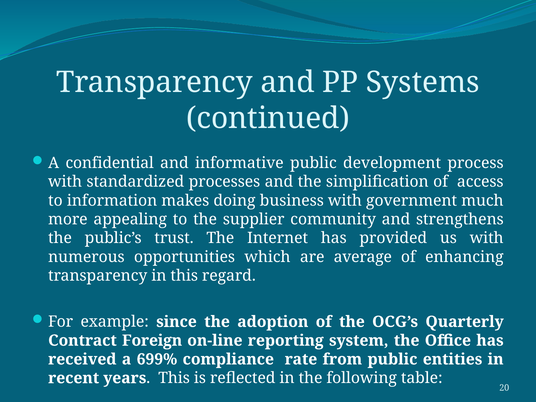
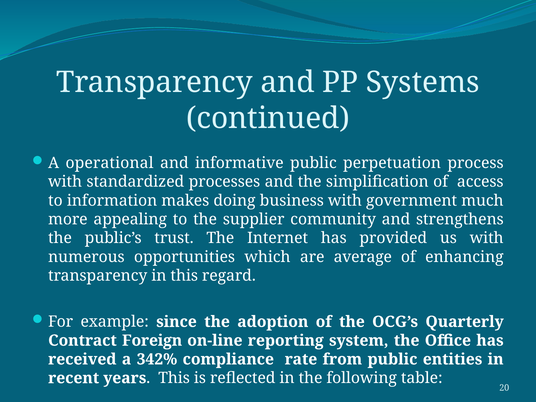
confidential: confidential -> operational
development: development -> perpetuation
699%: 699% -> 342%
